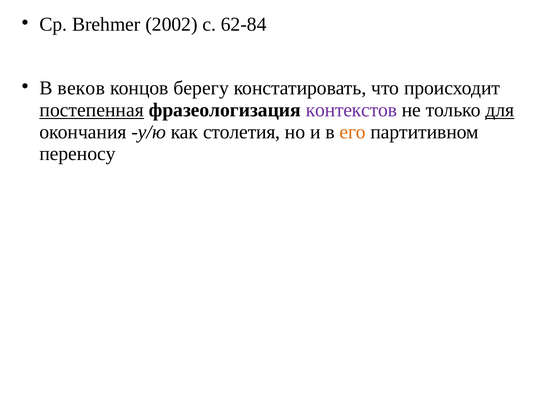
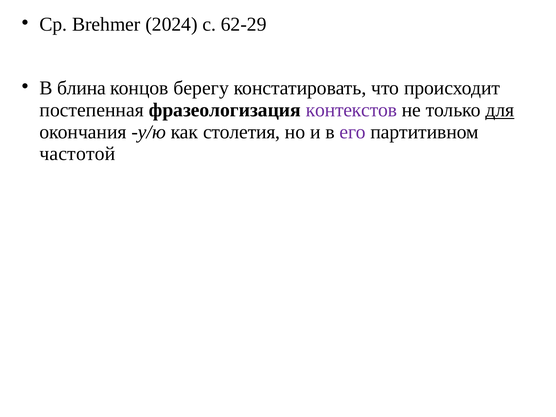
2002: 2002 -> 2024
62-84: 62-84 -> 62-29
веков: веков -> блина
постепенная underline: present -> none
его colour: orange -> purple
переносу: переносу -> частотой
